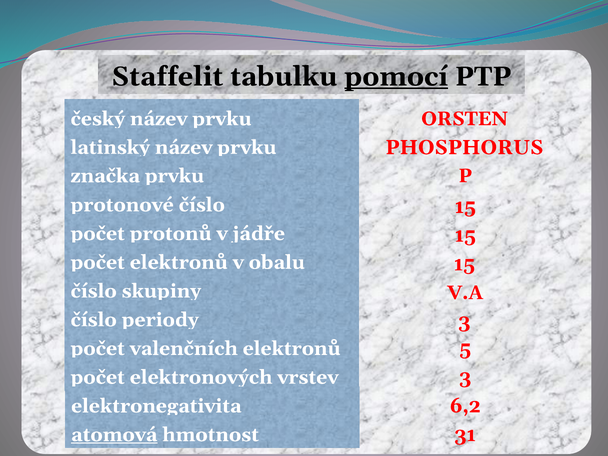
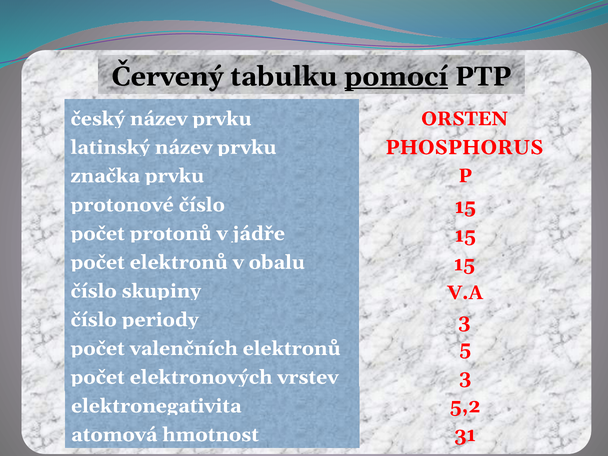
Staffelit: Staffelit -> Červený
6,2: 6,2 -> 5,2
atomová underline: present -> none
